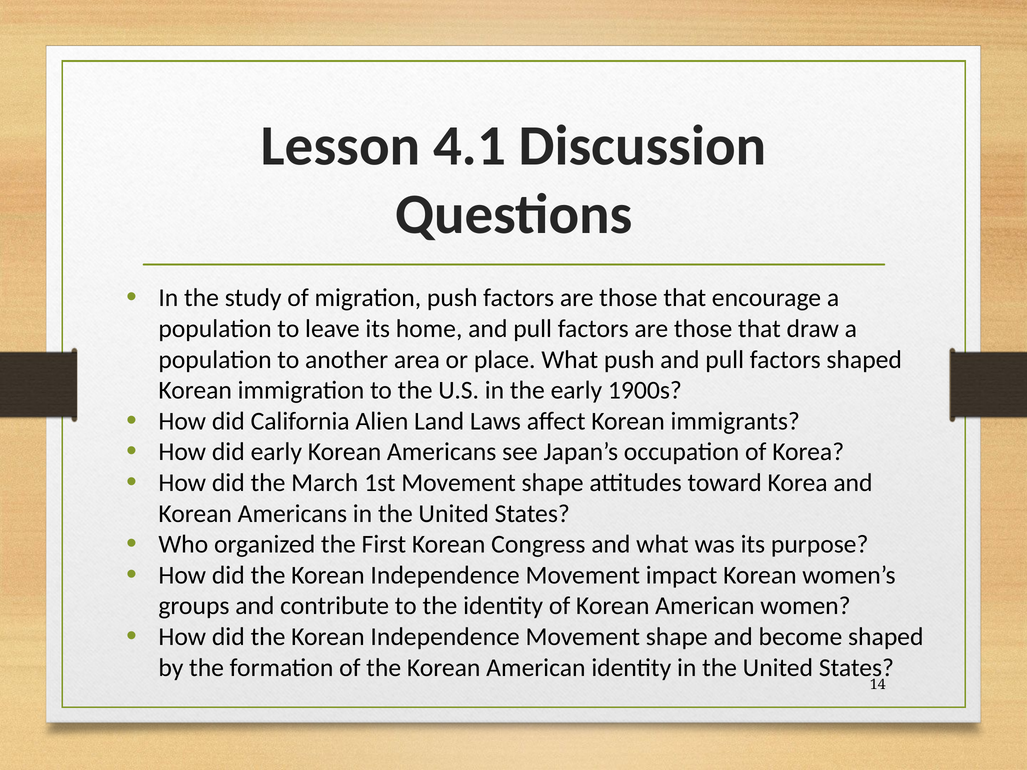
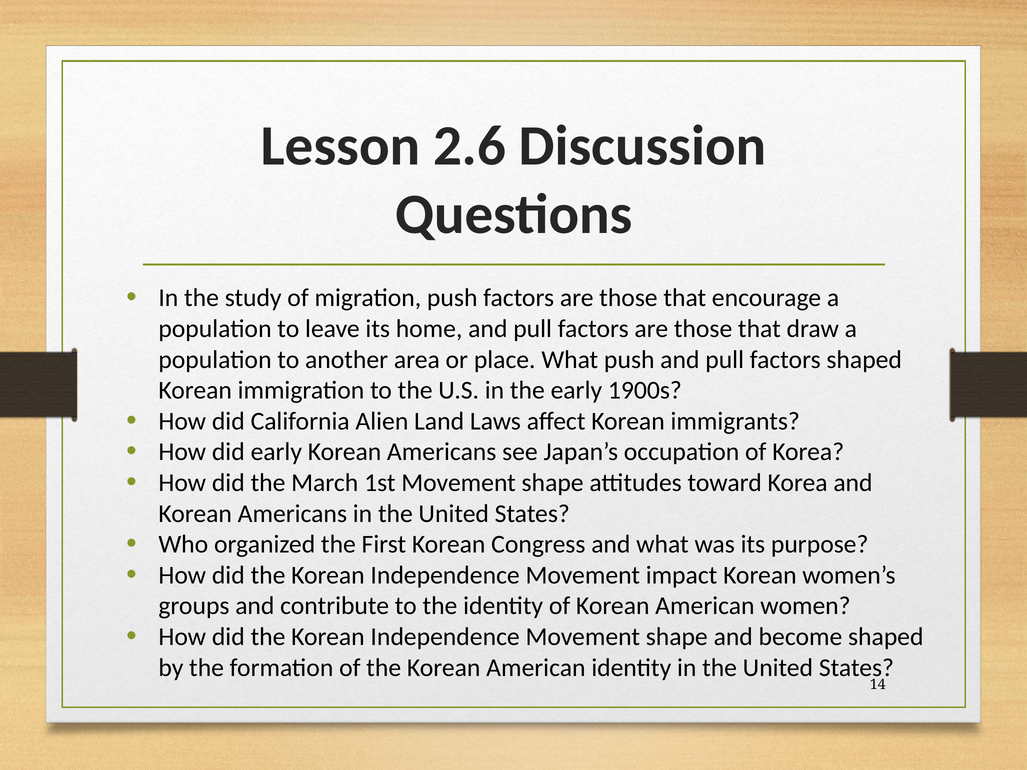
4.1: 4.1 -> 2.6
